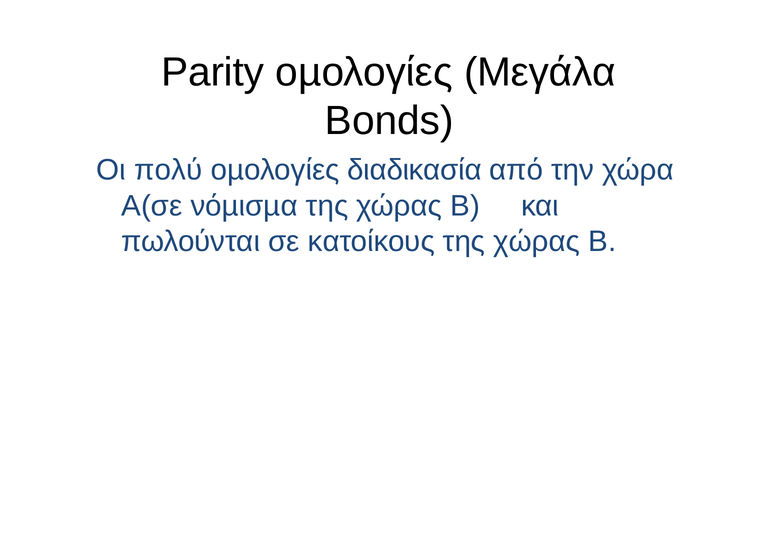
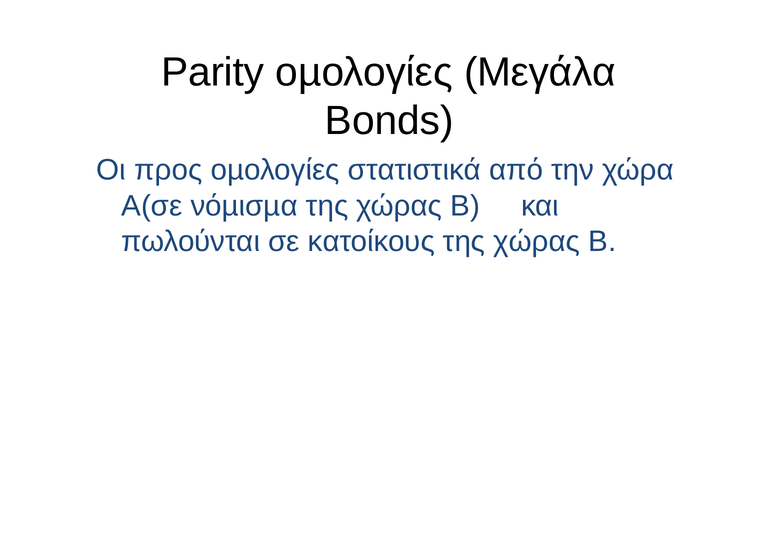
πολύ: πολύ -> προς
διαδικασία: διαδικασία -> στατιστικά
